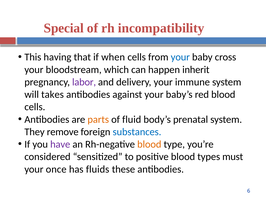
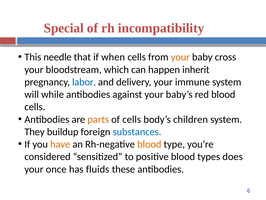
having: having -> needle
your at (180, 57) colour: blue -> orange
labor colour: purple -> blue
takes: takes -> while
of fluid: fluid -> cells
prenatal: prenatal -> children
remove: remove -> buildup
have colour: purple -> orange
must: must -> does
